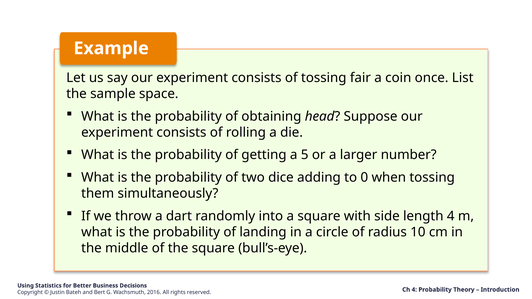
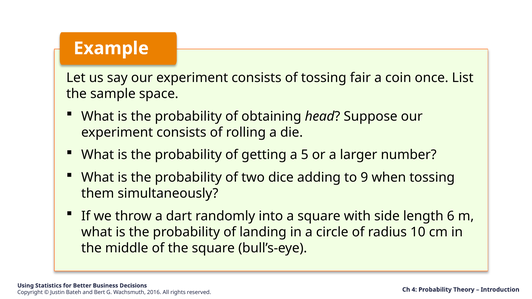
0: 0 -> 9
length 4: 4 -> 6
